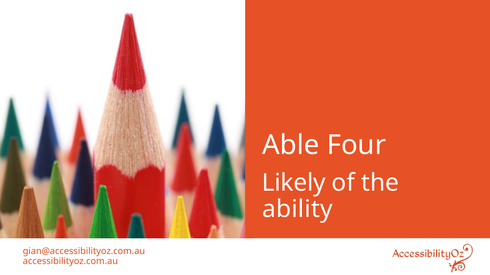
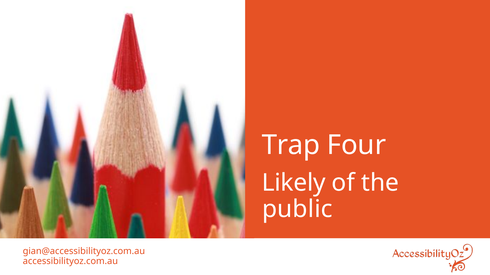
Able: Able -> Trap
ability: ability -> public
